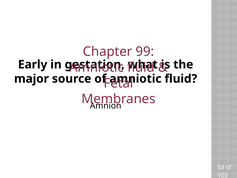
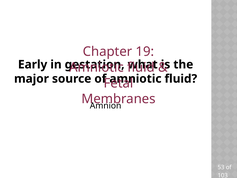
99: 99 -> 19
